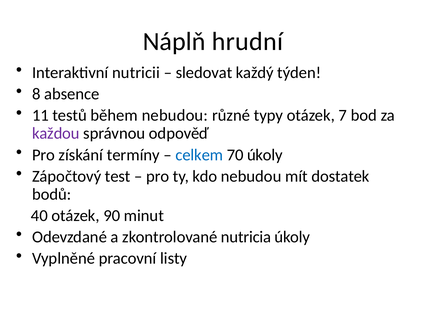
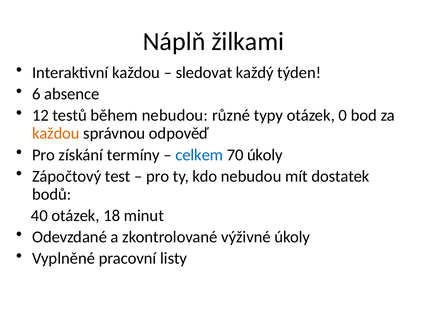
hrudní: hrudní -> žilkami
Interaktivní nutricii: nutricii -> každou
8: 8 -> 6
11: 11 -> 12
7: 7 -> 0
každou at (56, 133) colour: purple -> orange
90: 90 -> 18
nutricia: nutricia -> výživné
